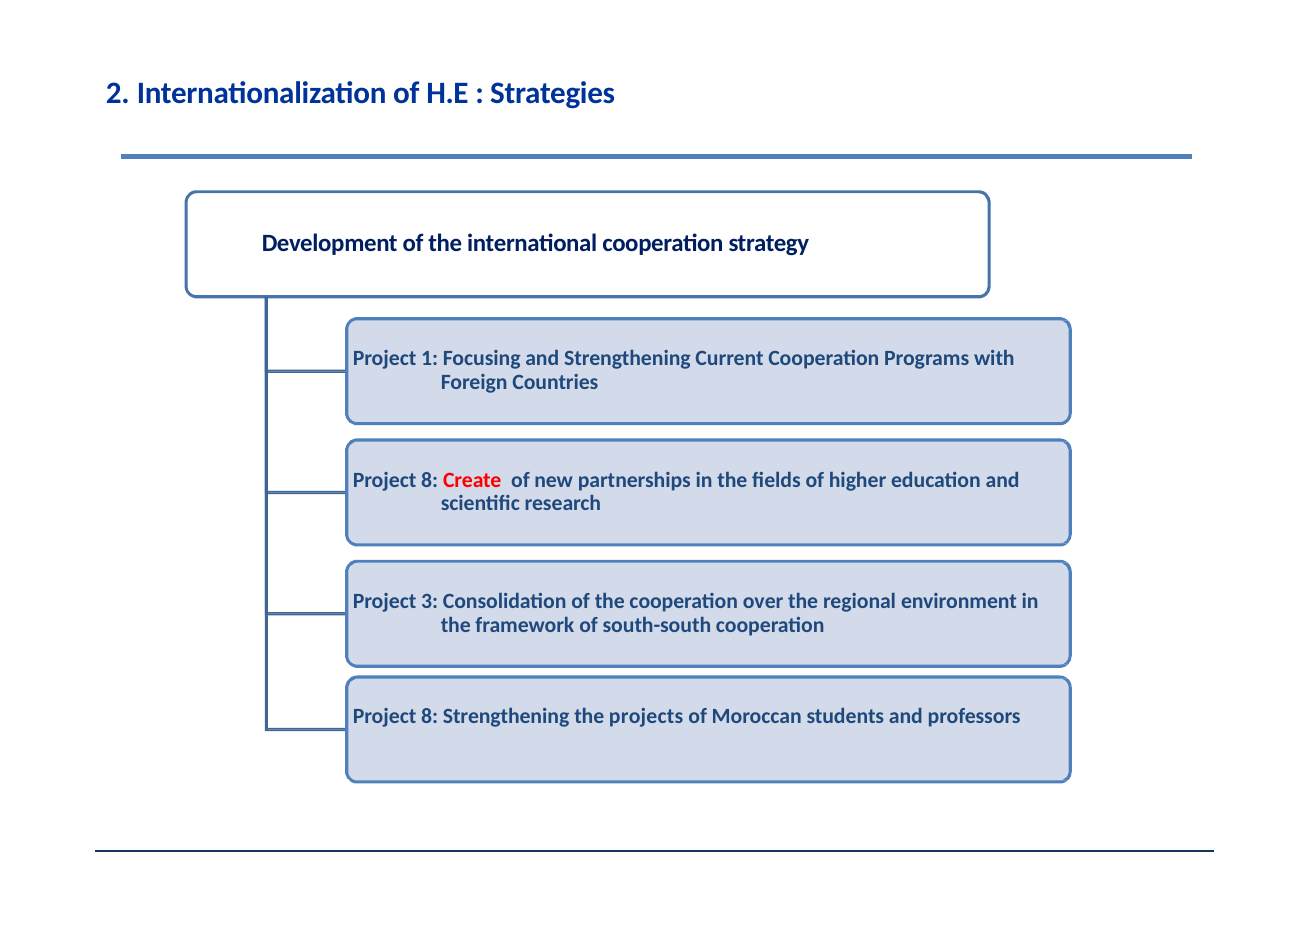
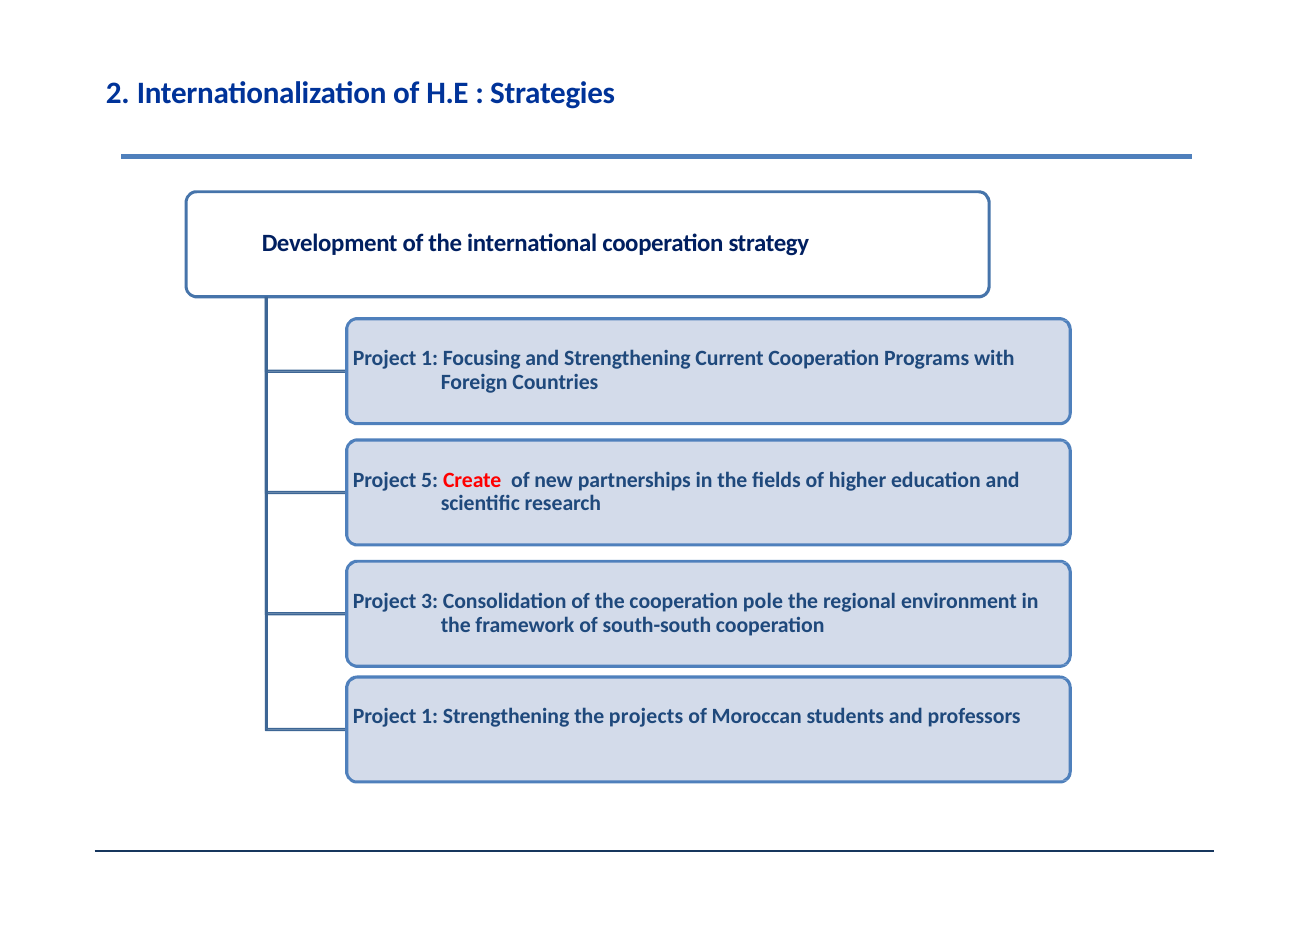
8 at (430, 480): 8 -> 5
over: over -> pole
8 at (430, 717): 8 -> 1
